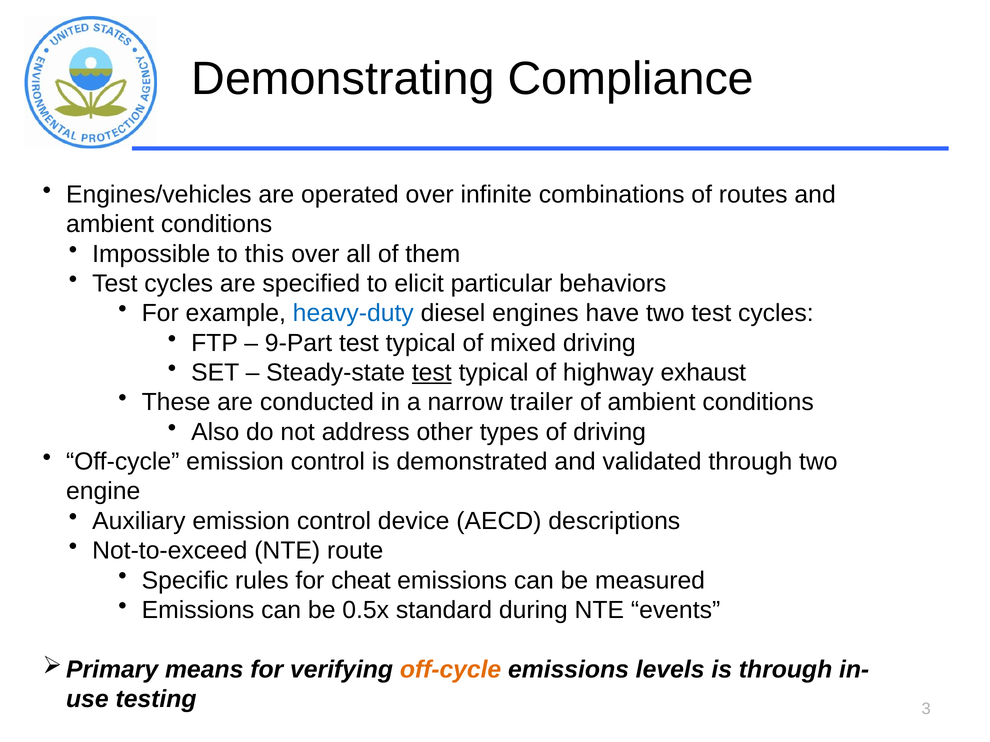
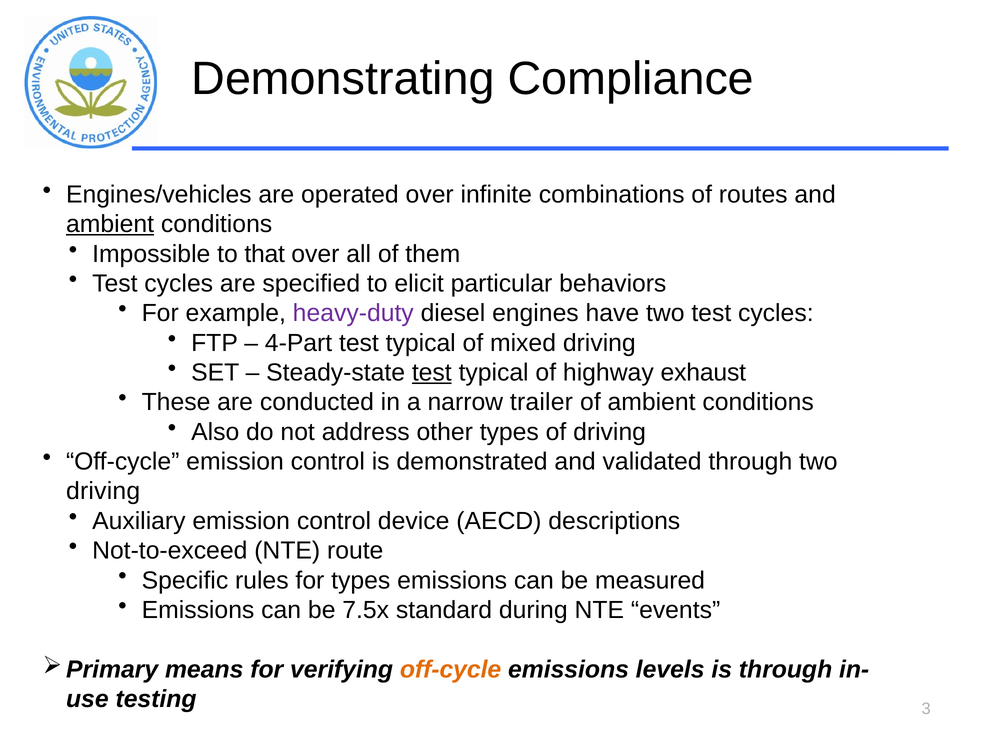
ambient at (110, 224) underline: none -> present
this: this -> that
heavy-duty colour: blue -> purple
9-Part: 9-Part -> 4-Part
engine at (103, 492): engine -> driving
for cheat: cheat -> types
0.5x: 0.5x -> 7.5x
